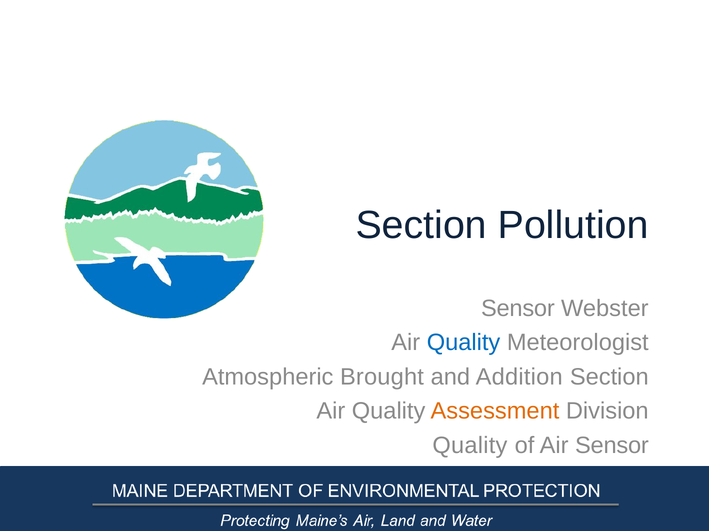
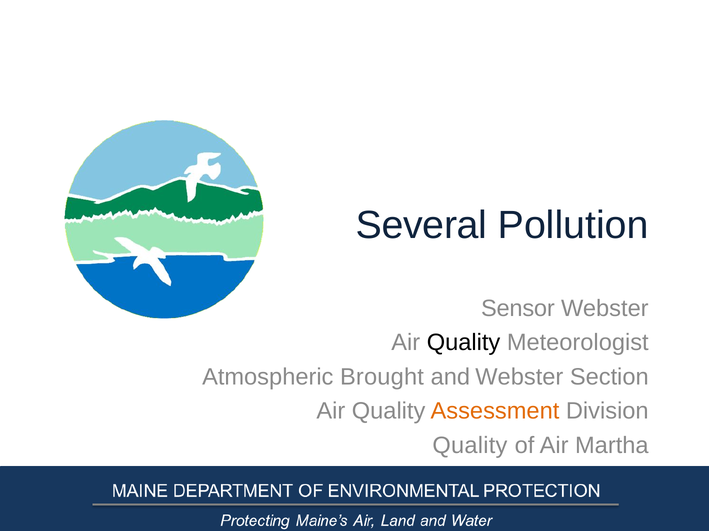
Section at (421, 226): Section -> Several
Quality at (464, 343) colour: blue -> black
and Addition: Addition -> Webster
Air Sensor: Sensor -> Martha
